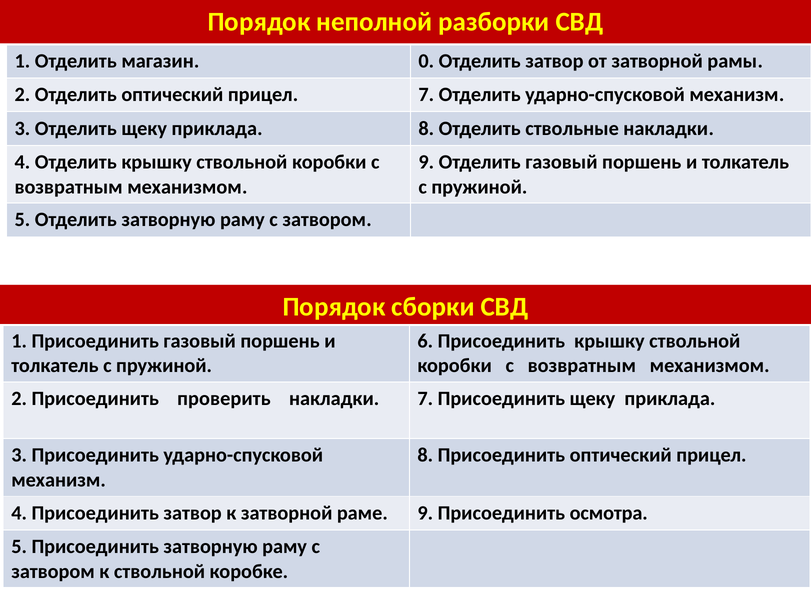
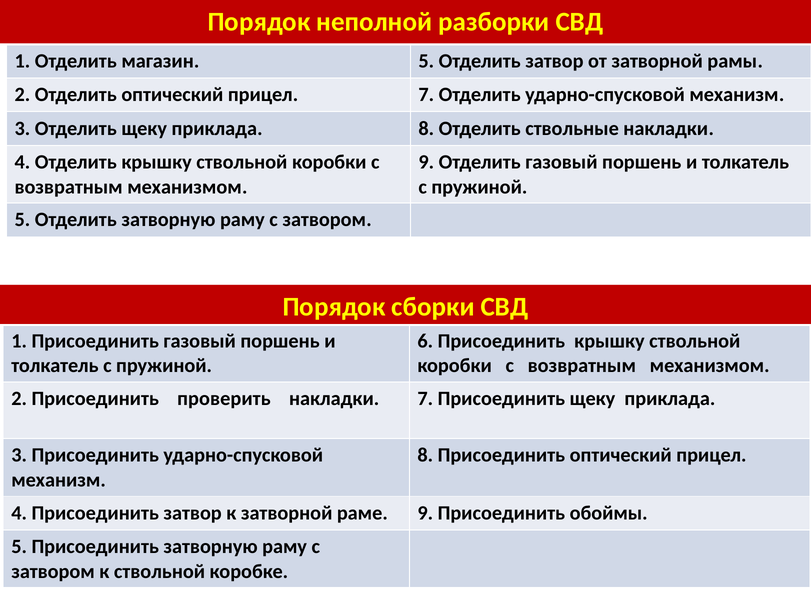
магазин 0: 0 -> 5
осмотра: осмотра -> обоймы
